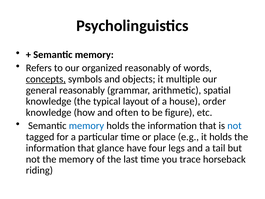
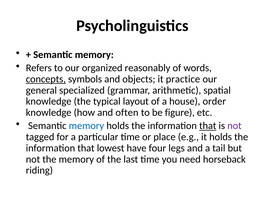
multiple: multiple -> practice
general reasonably: reasonably -> specialized
that at (208, 126) underline: none -> present
not at (234, 126) colour: blue -> purple
glance: glance -> lowest
trace: trace -> need
